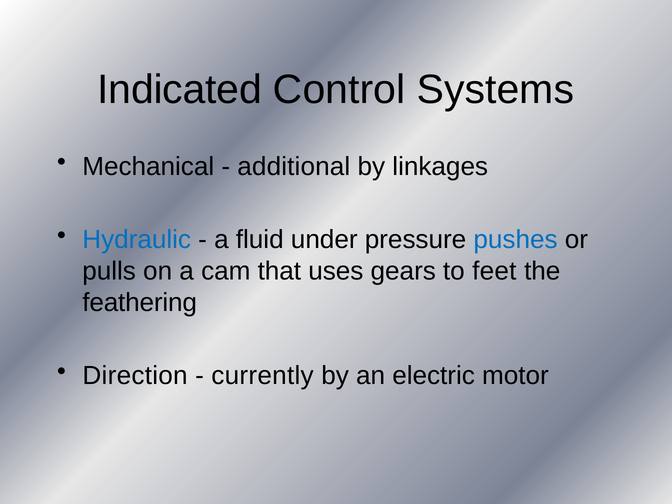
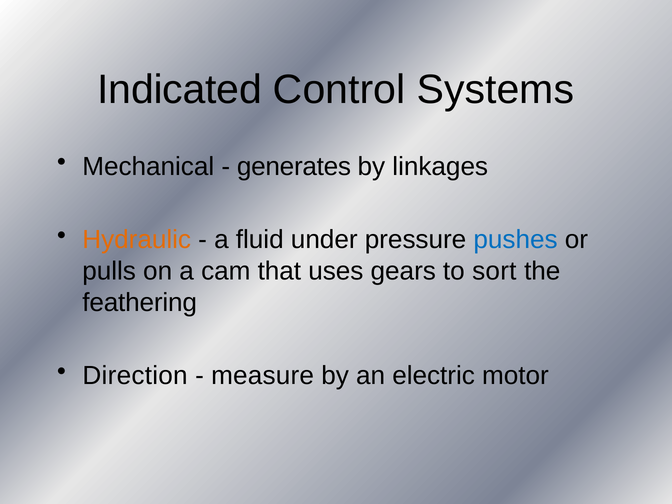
additional: additional -> generates
Hydraulic colour: blue -> orange
feet: feet -> sort
currently: currently -> measure
